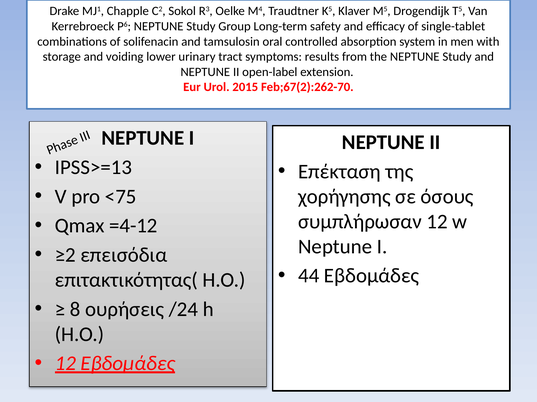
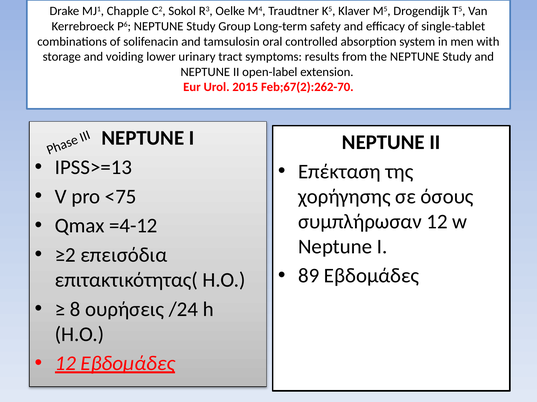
44: 44 -> 89
